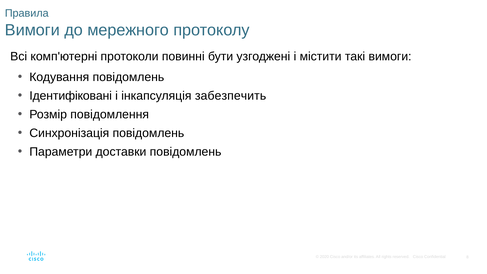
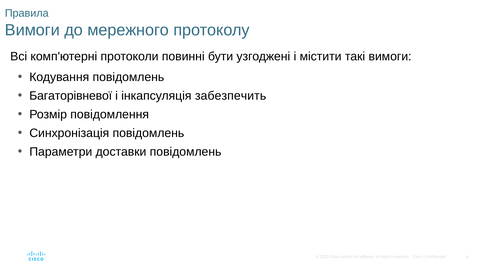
Ідентифіковані: Ідентифіковані -> Багаторівневої
